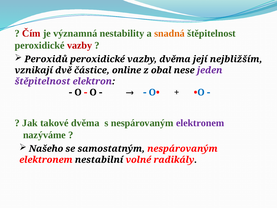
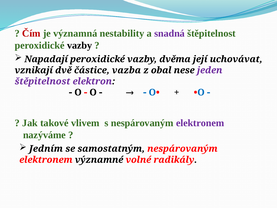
snadná colour: orange -> purple
vazby at (80, 45) colour: red -> black
Peroxidů: Peroxidů -> Napadají
nejbližším: nejbližším -> uchovávat
online: online -> vazba
takové dvěma: dvěma -> vlivem
Našeho: Našeho -> Jedním
nestabilní: nestabilní -> významné
